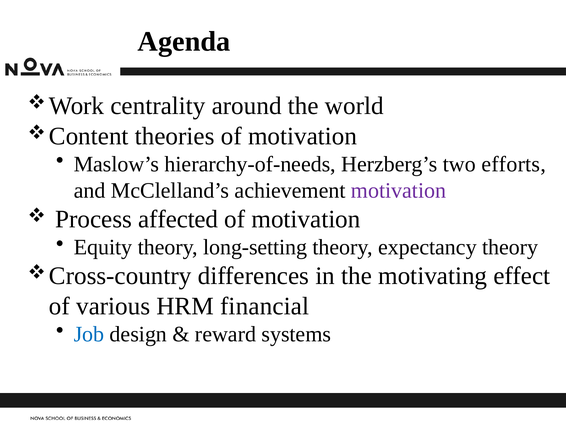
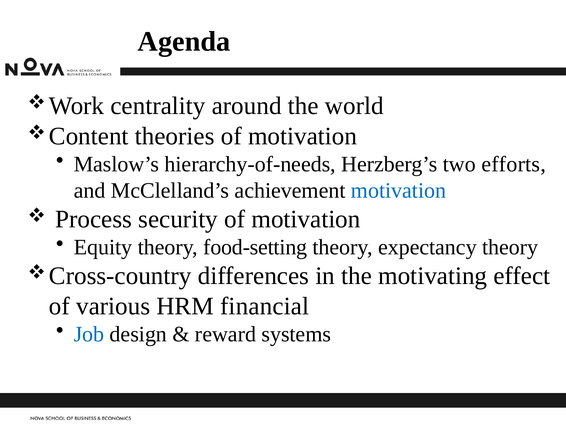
motivation at (399, 190) colour: purple -> blue
affected: affected -> security
long-setting: long-setting -> food-setting
